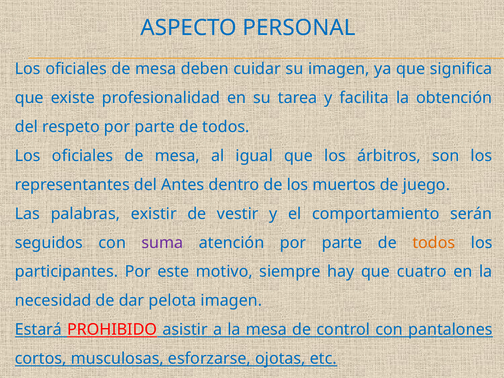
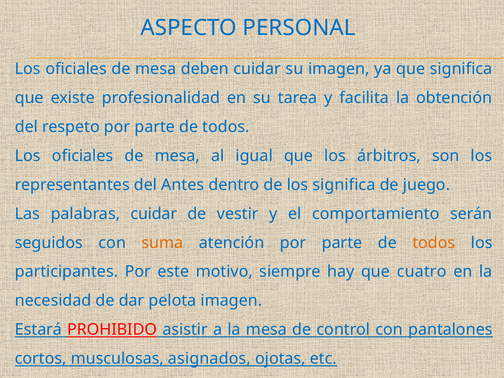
los muertos: muertos -> significa
palabras existir: existir -> cuidar
suma colour: purple -> orange
esforzarse: esforzarse -> asignados
